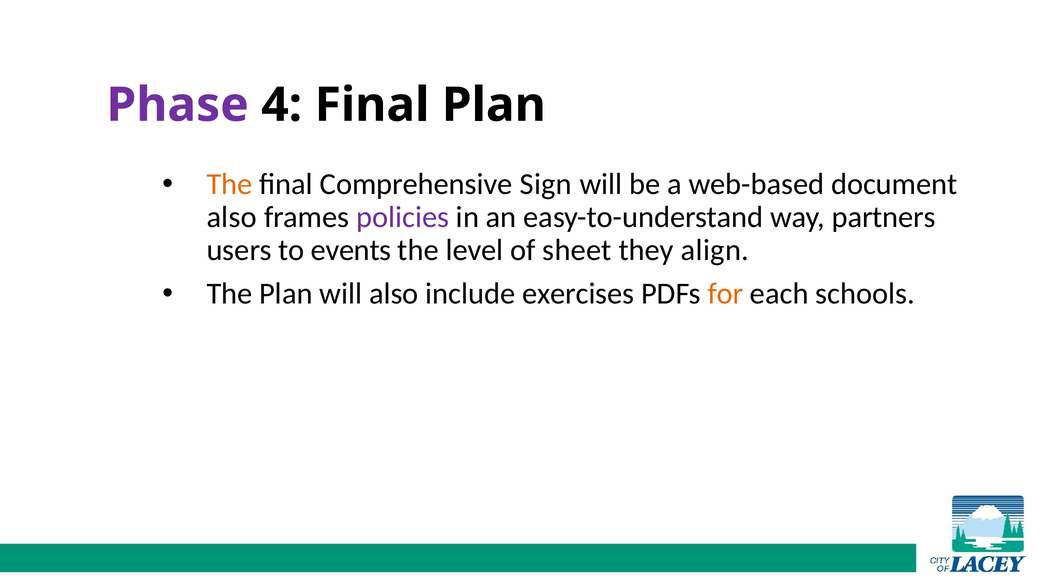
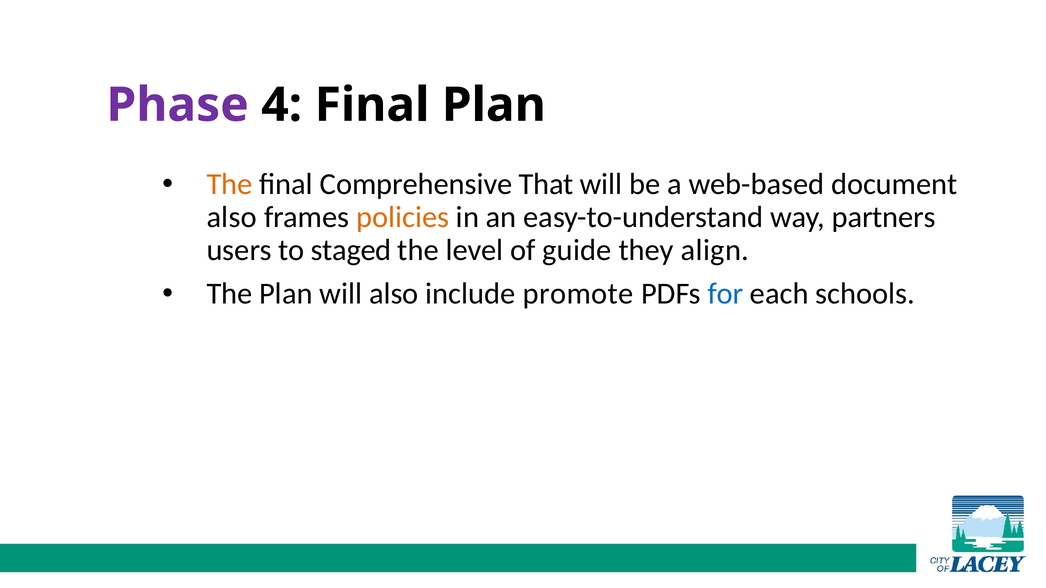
Sign: Sign -> That
policies colour: purple -> orange
events: events -> staged
sheet: sheet -> guide
exercises: exercises -> promote
for colour: orange -> blue
